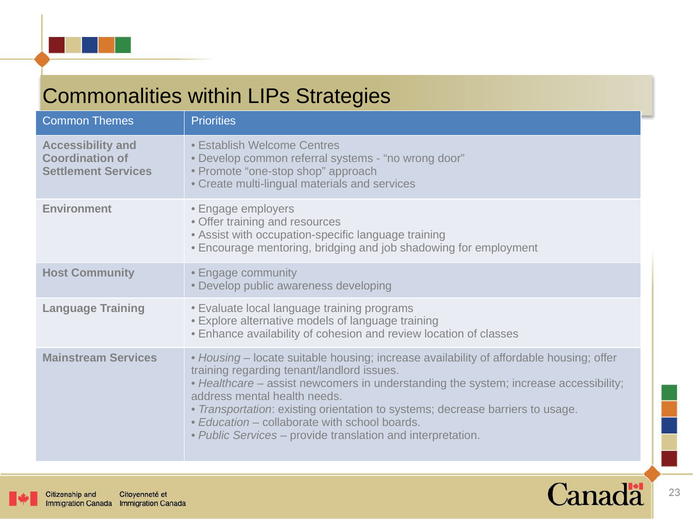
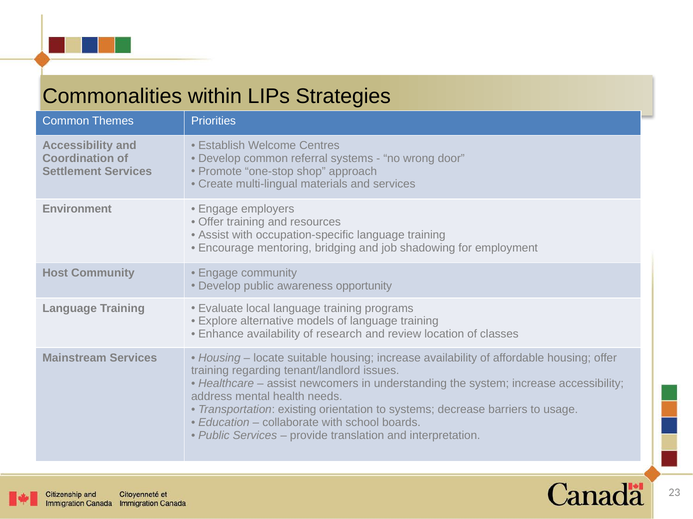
developing: developing -> opportunity
cohesion: cohesion -> research
